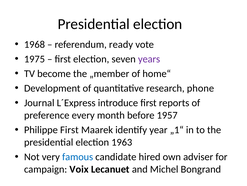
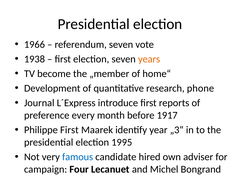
1968: 1968 -> 1966
referendum ready: ready -> seven
1975: 1975 -> 1938
years colour: purple -> orange
1957: 1957 -> 1917
„1“: „1“ -> „3“
1963: 1963 -> 1995
Voix: Voix -> Four
